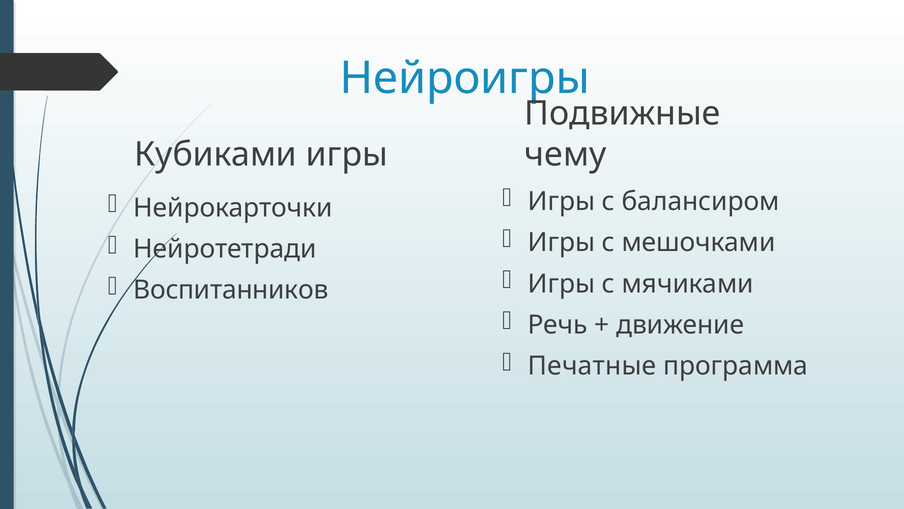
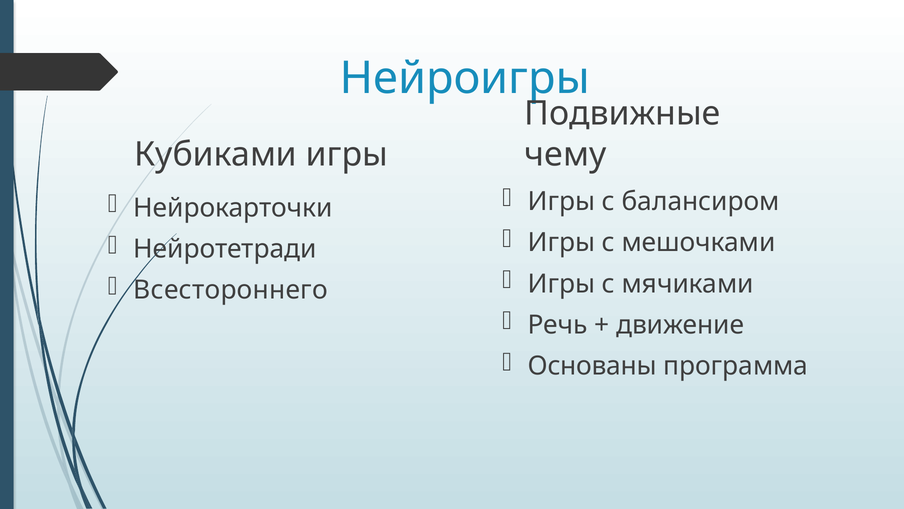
Воспитанников: Воспитанников -> Всестороннего
Печатные: Печатные -> Основаны
